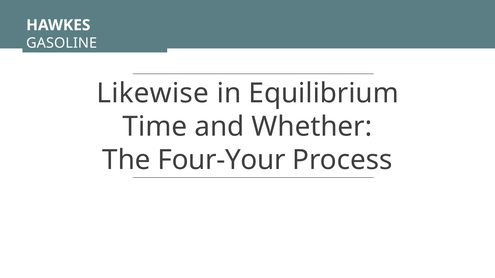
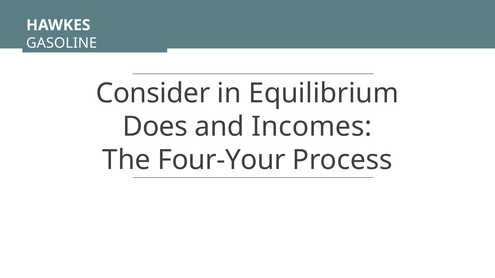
Likewise: Likewise -> Consider
Time: Time -> Does
Whether: Whether -> Incomes
